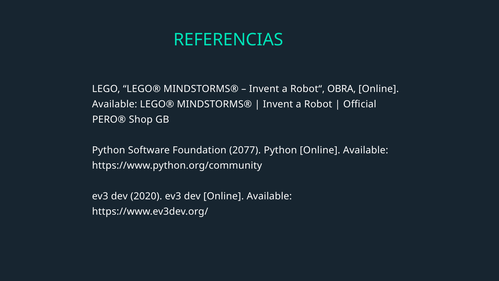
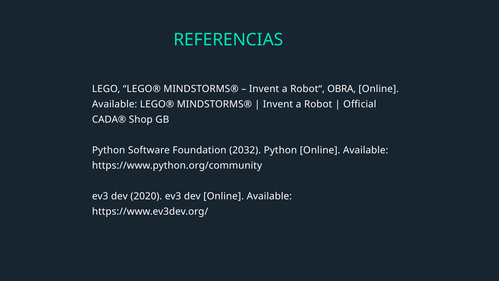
PERO®: PERO® -> CADA®
2077: 2077 -> 2032
